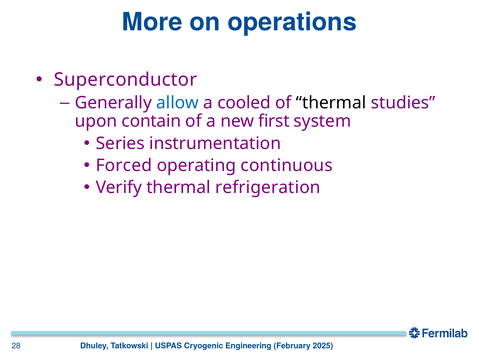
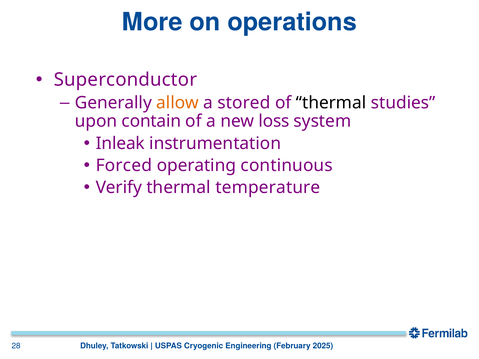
allow colour: blue -> orange
cooled: cooled -> stored
first: first -> loss
Series: Series -> Inleak
refrigeration: refrigeration -> temperature
